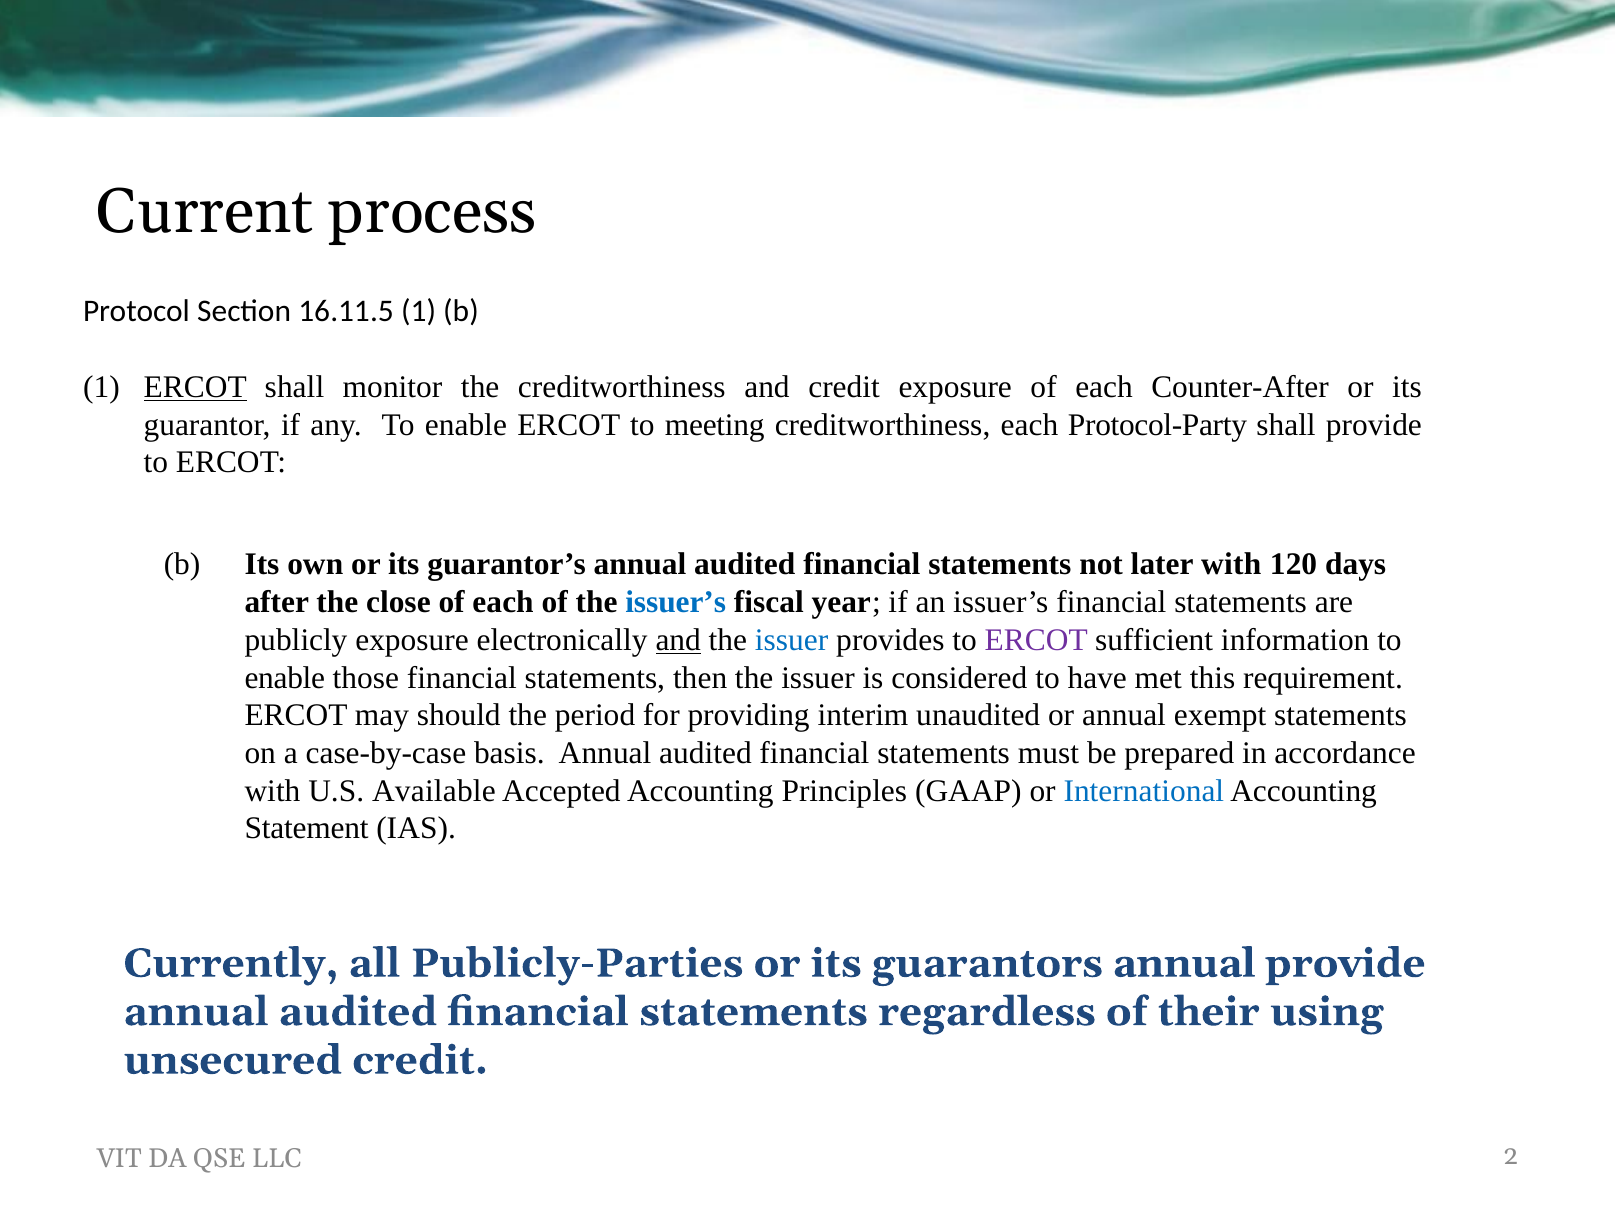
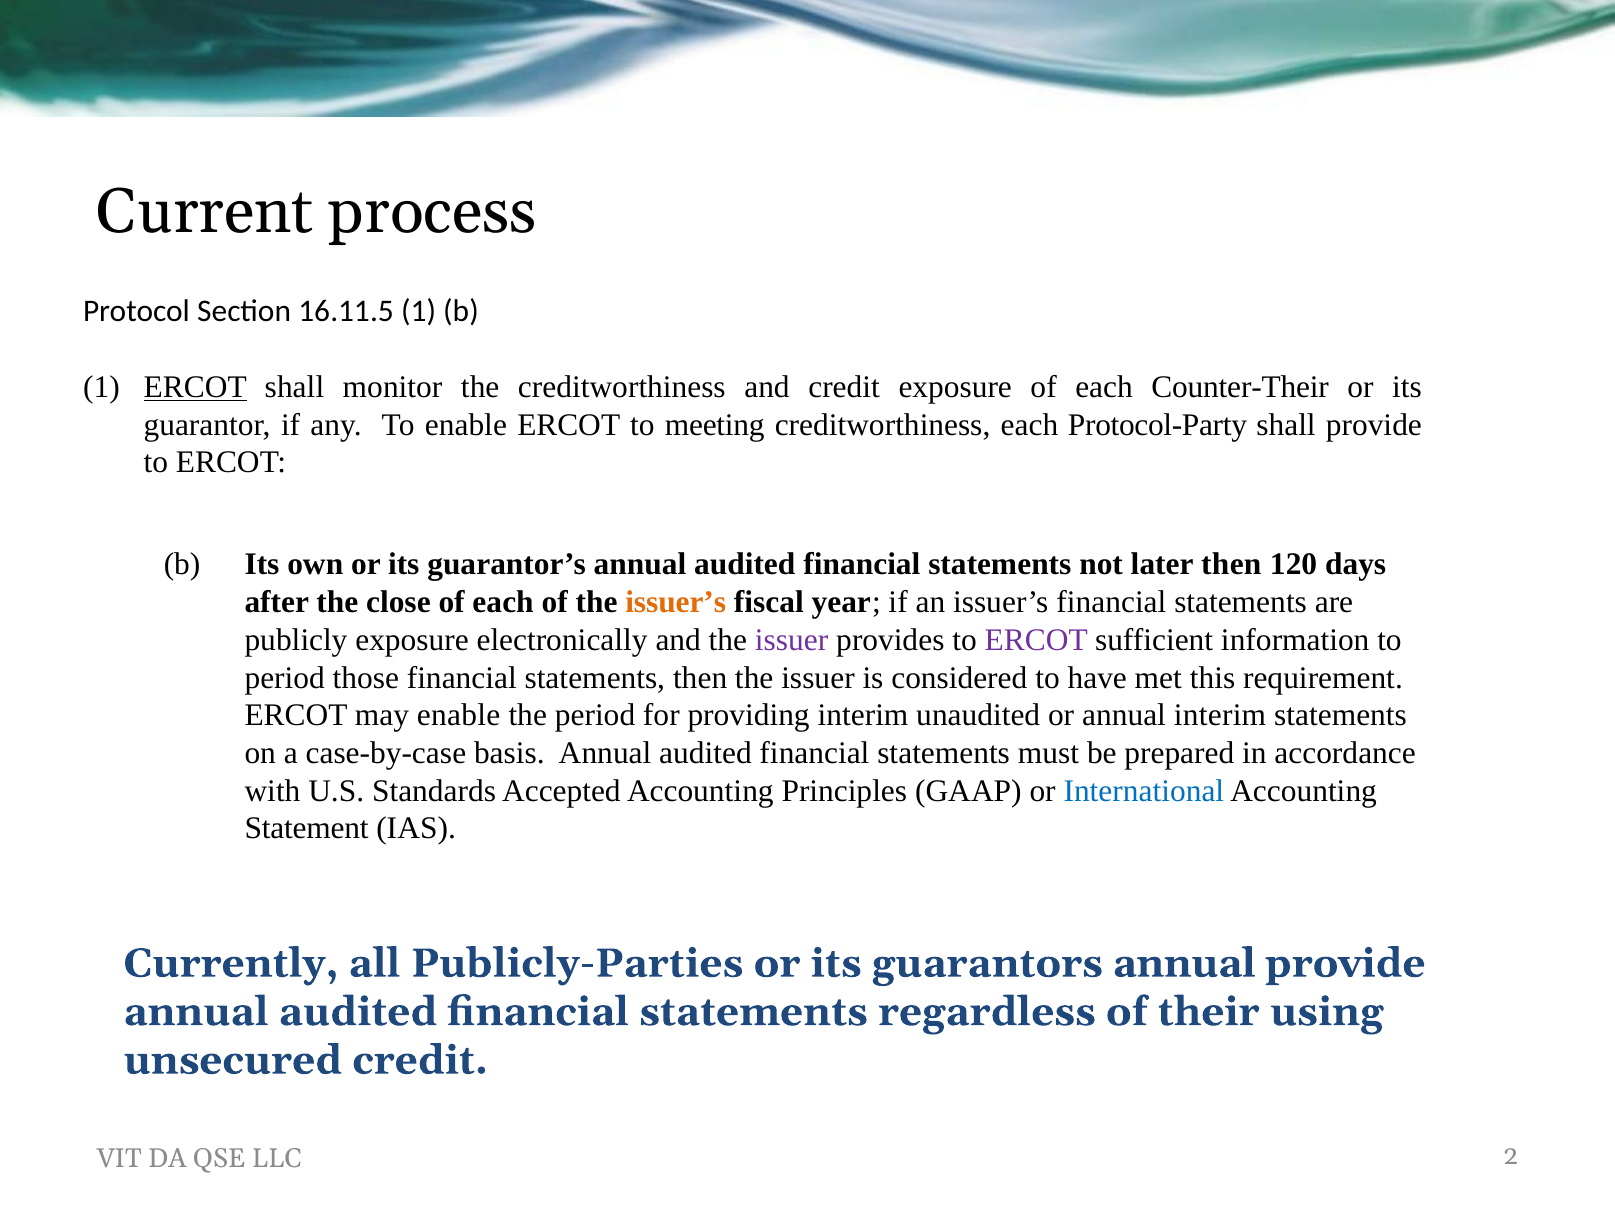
Counter-After: Counter-After -> Counter-Their
later with: with -> then
issuer’s at (676, 602) colour: blue -> orange
and at (678, 640) underline: present -> none
issuer at (792, 640) colour: blue -> purple
enable at (285, 678): enable -> period
may should: should -> enable
annual exempt: exempt -> interim
Available: Available -> Standards
